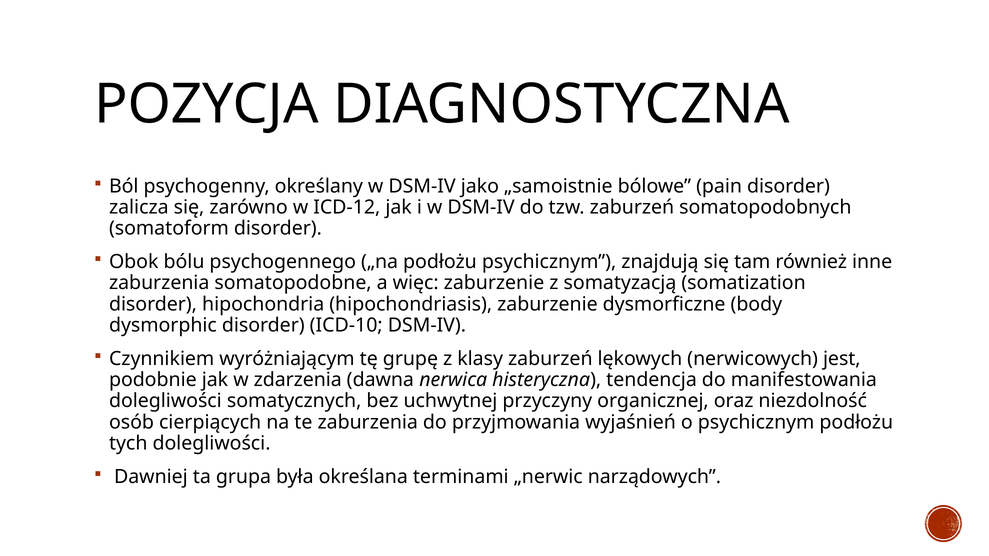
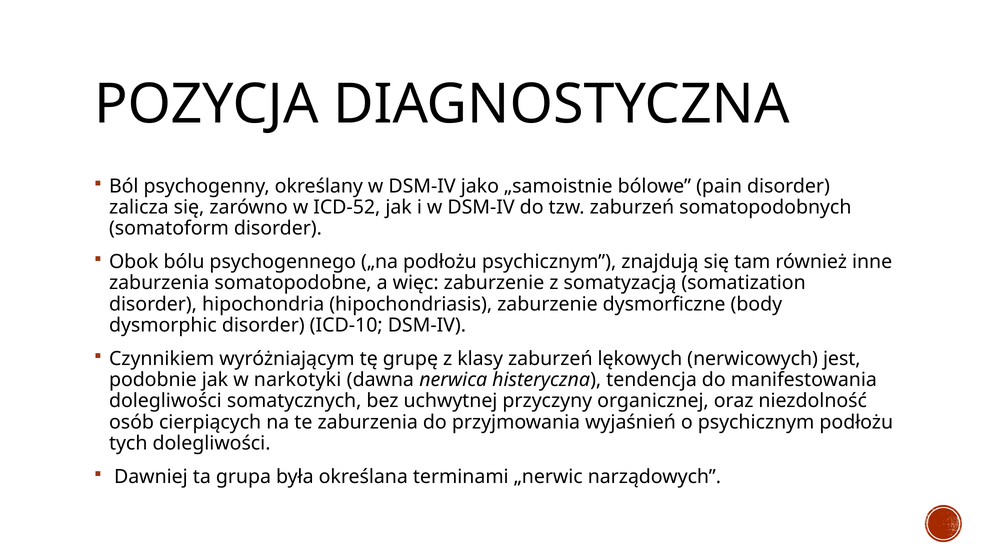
ICD-12: ICD-12 -> ICD-52
zdarzenia: zdarzenia -> narkotyki
